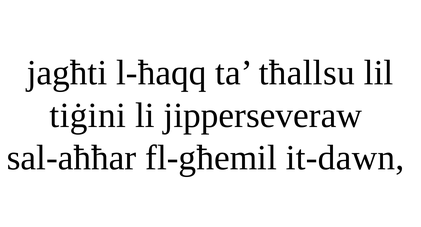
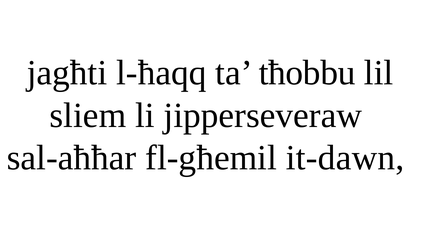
tħallsu: tħallsu -> tħobbu
tiġini: tiġini -> sliem
